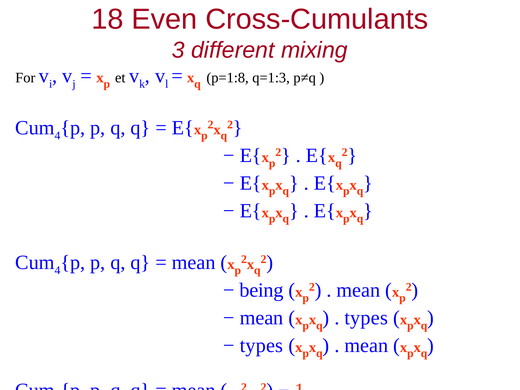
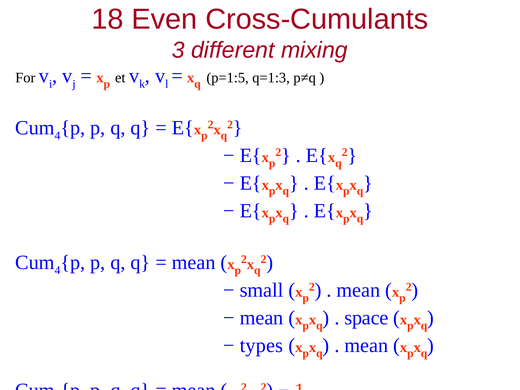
p=1:8: p=1:8 -> p=1:5
being: being -> small
types at (366, 318): types -> space
